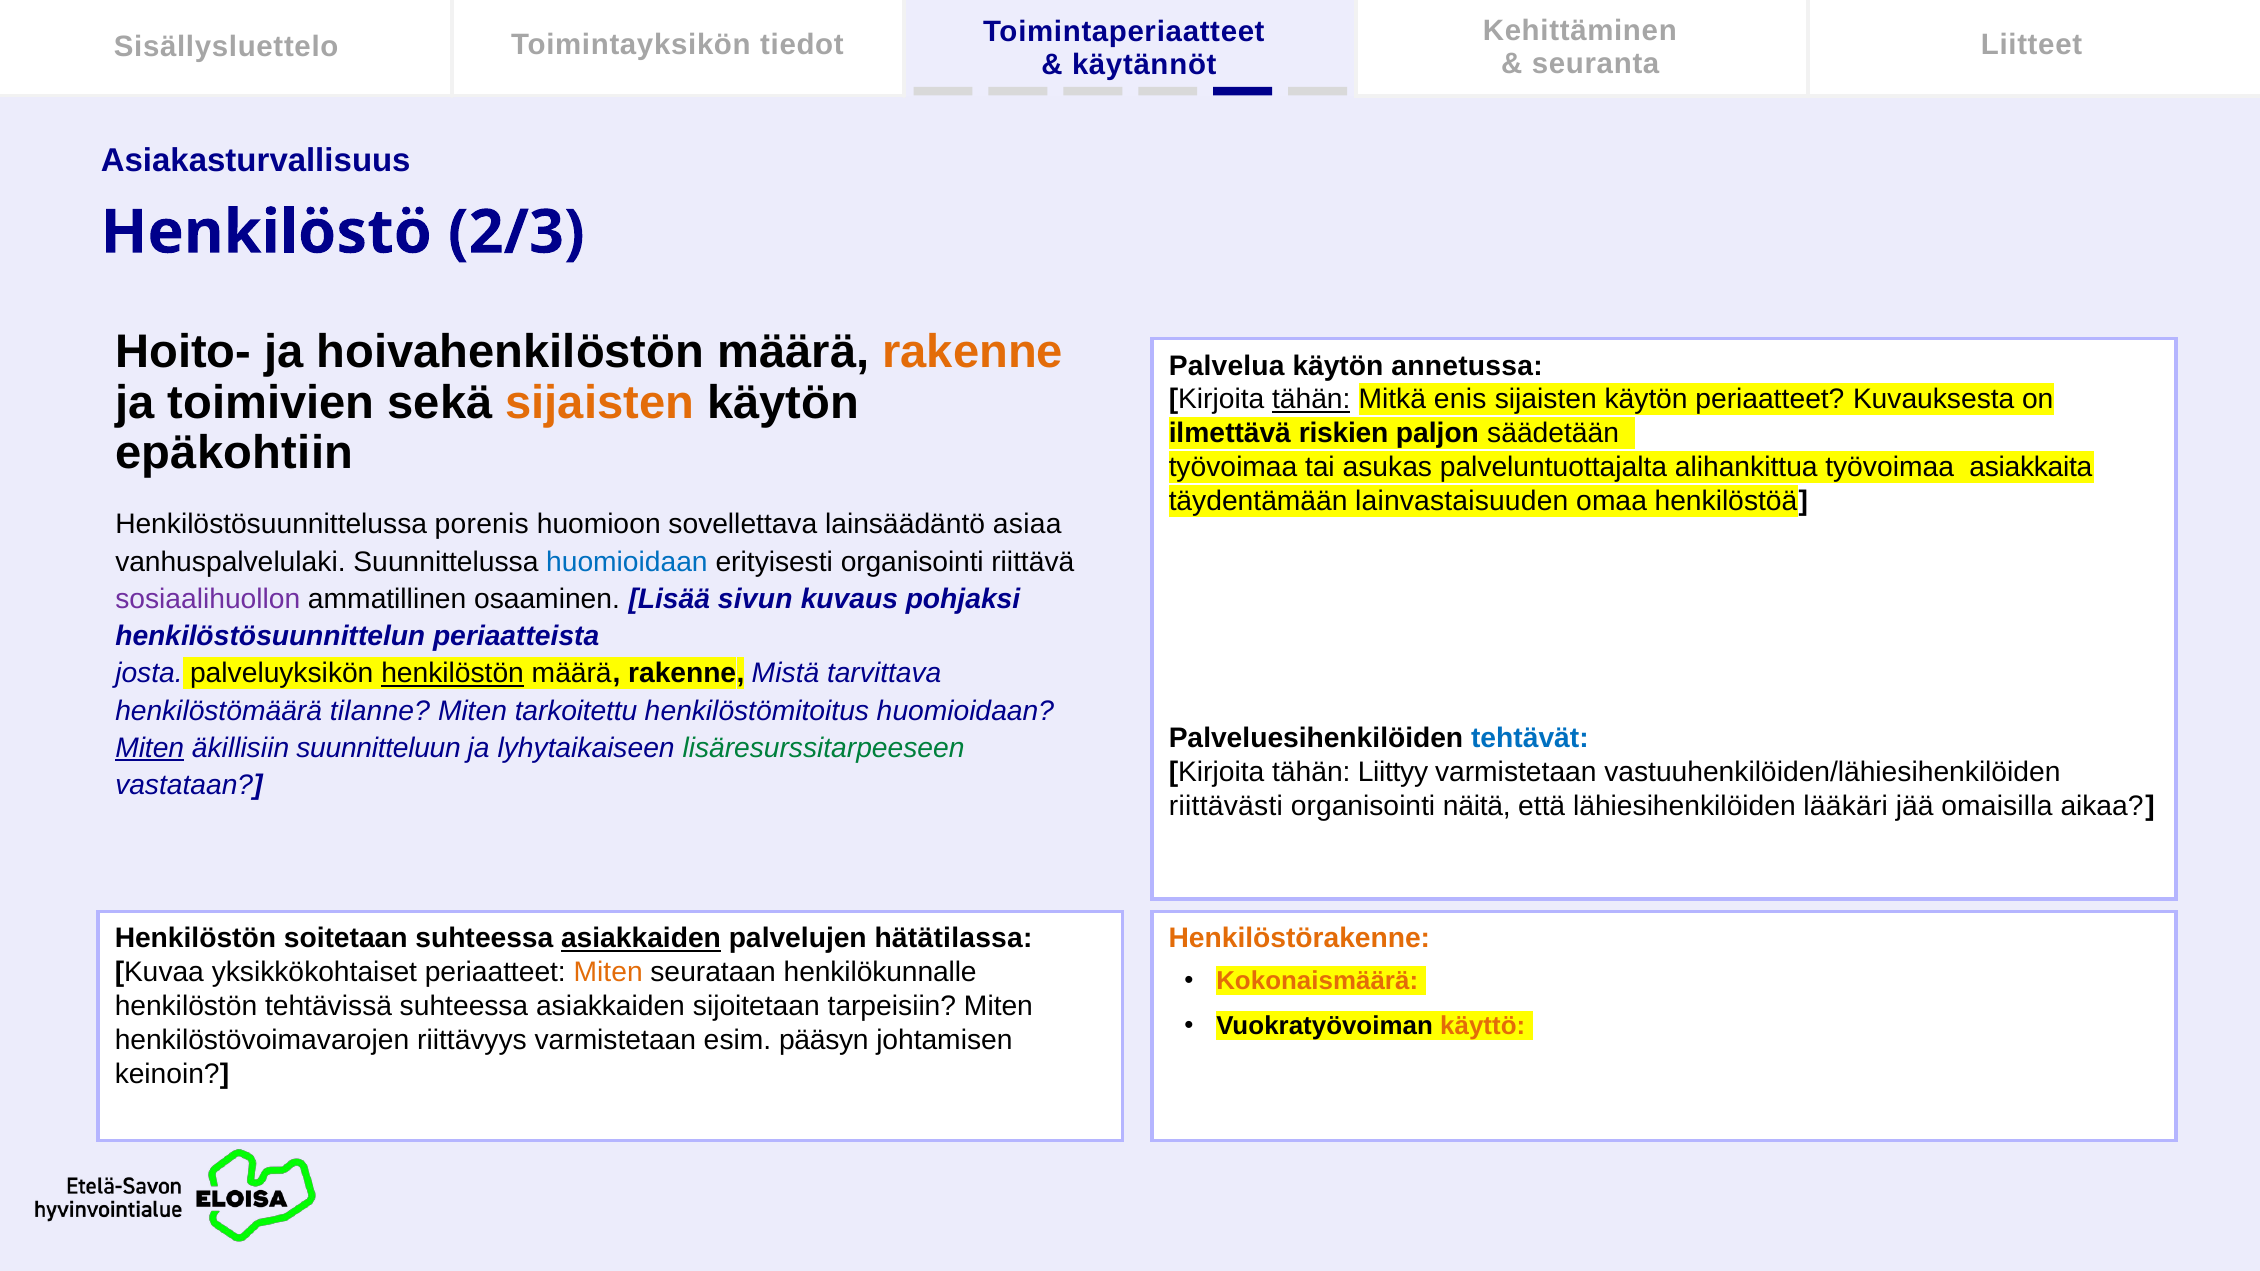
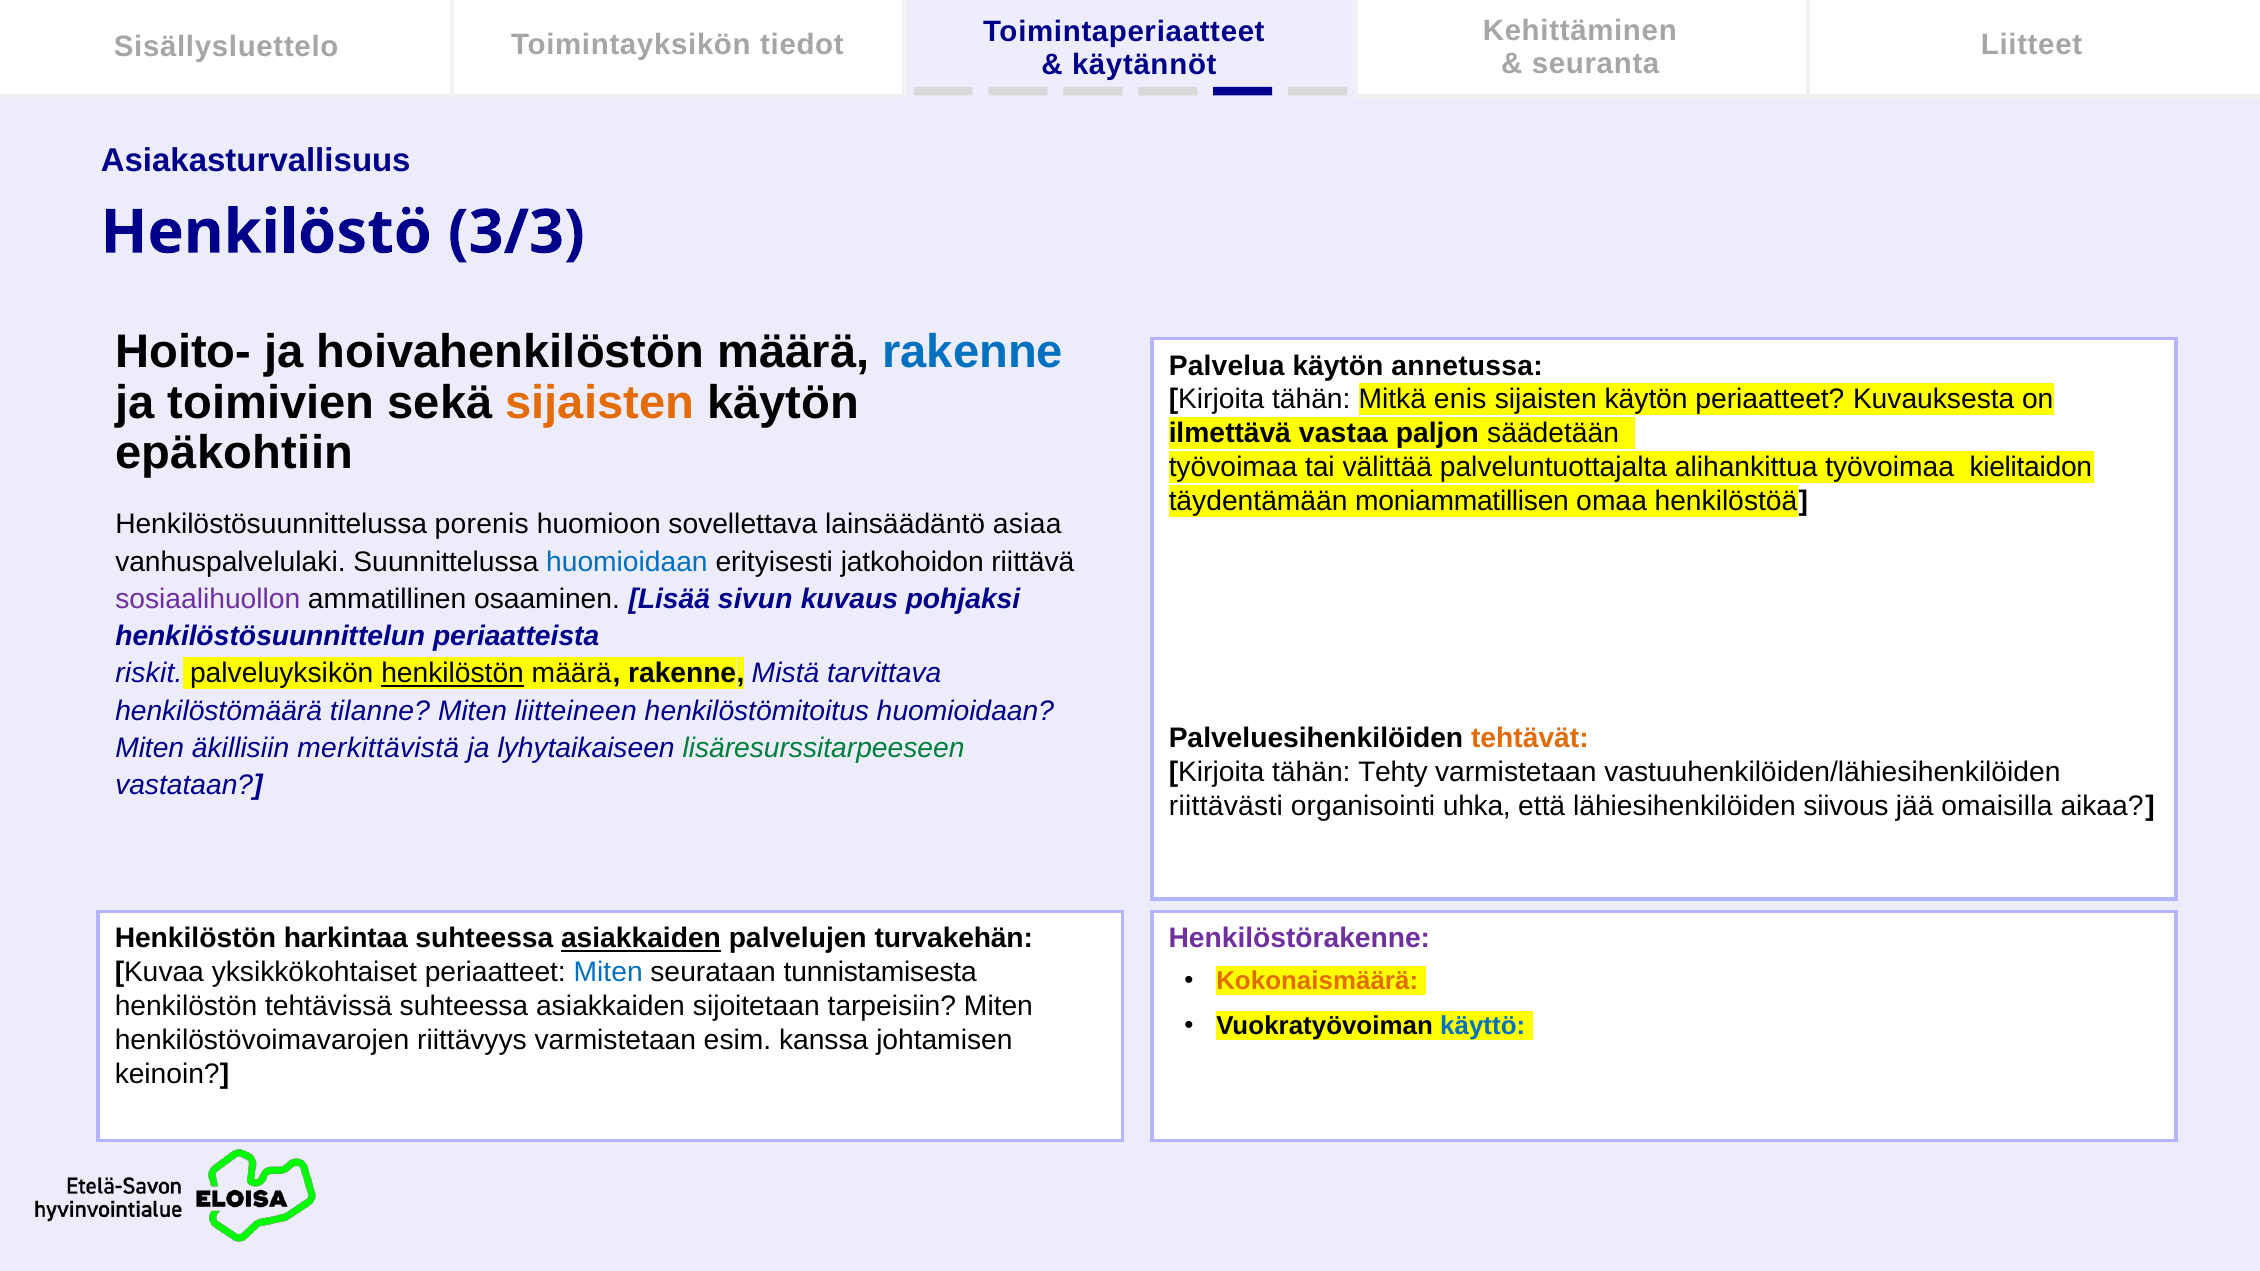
2/3: 2/3 -> 3/3
rakenne at (973, 352) colour: orange -> blue
tähän at (1311, 400) underline: present -> none
riskien: riskien -> vastaa
asukas: asukas -> välittää
asiakkaita: asiakkaita -> kielitaidon
lainvastaisuuden: lainvastaisuuden -> moniammatillisen
erityisesti organisointi: organisointi -> jatkohoidon
josta: josta -> riskit
tarkoitettu: tarkoitettu -> liitteineen
tehtävät colour: blue -> orange
Miten at (150, 748) underline: present -> none
suunnitteluun: suunnitteluun -> merkittävistä
Liittyy: Liittyy -> Tehty
näitä: näitä -> uhka
lääkäri: lääkäri -> siivous
soitetaan: soitetaan -> harkintaa
hätätilassa: hätätilassa -> turvakehän
Henkilöstörakenne colour: orange -> purple
Miten at (608, 973) colour: orange -> blue
henkilökunnalle: henkilökunnalle -> tunnistamisesta
käyttö colour: orange -> blue
pääsyn: pääsyn -> kanssa
